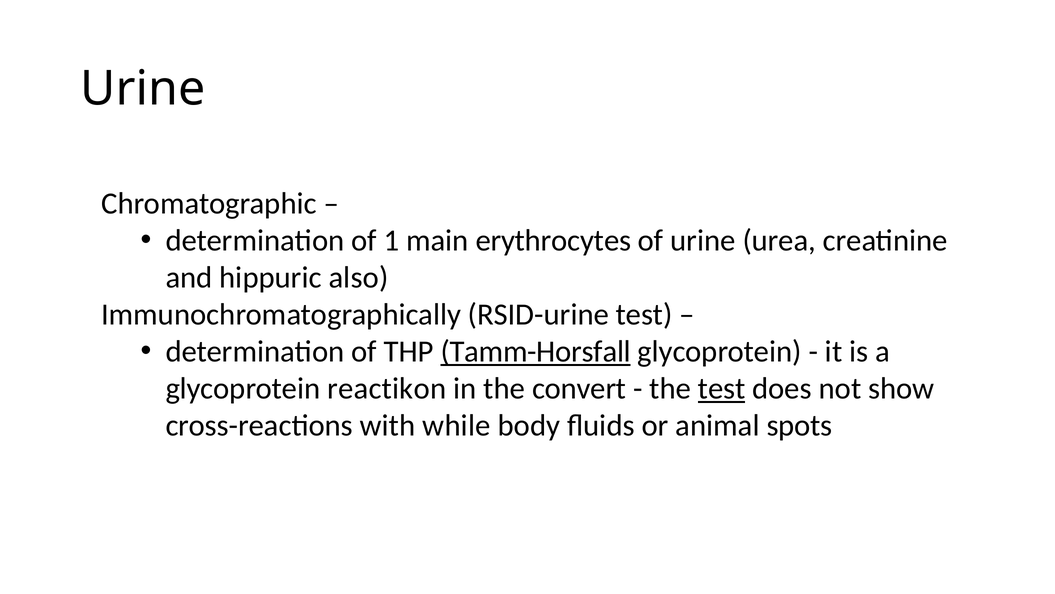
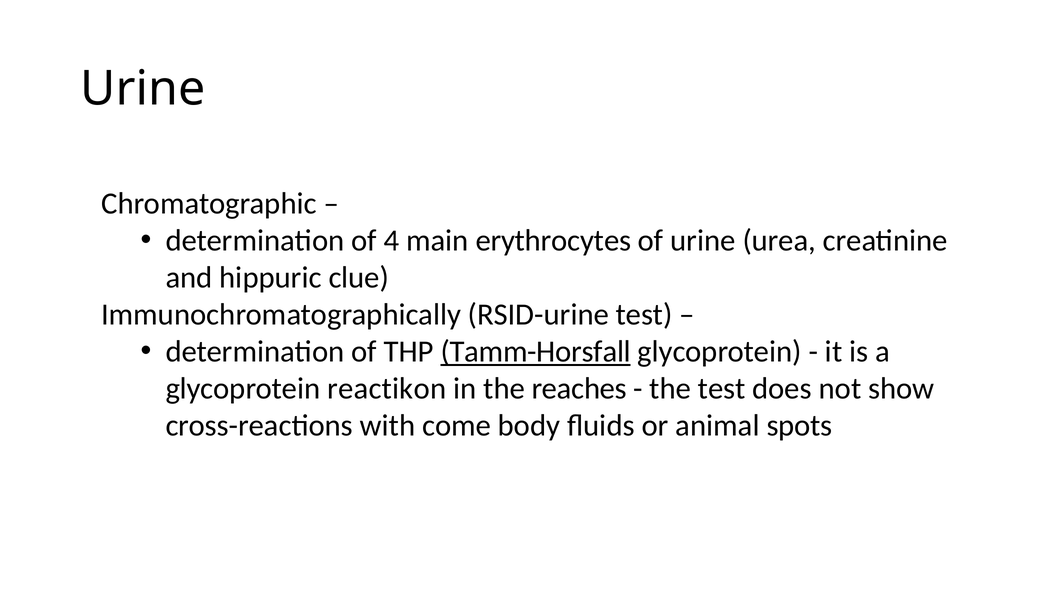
1: 1 -> 4
also: also -> clue
convert: convert -> reaches
test at (722, 388) underline: present -> none
while: while -> come
